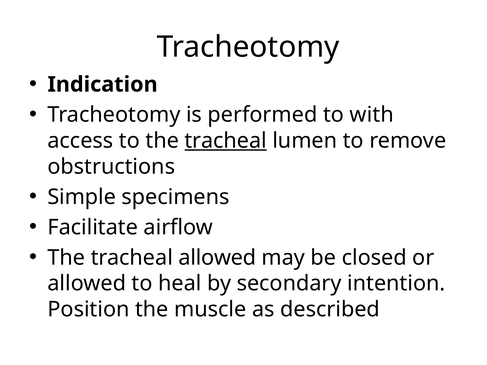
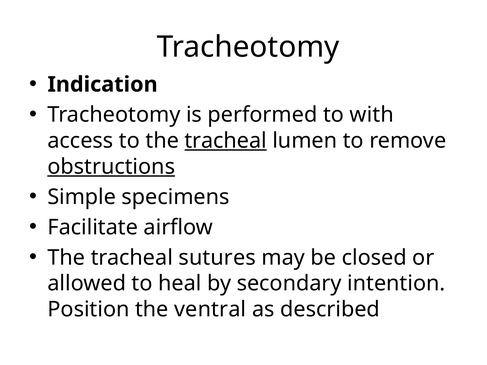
obstructions underline: none -> present
tracheal allowed: allowed -> sutures
muscle: muscle -> ventral
